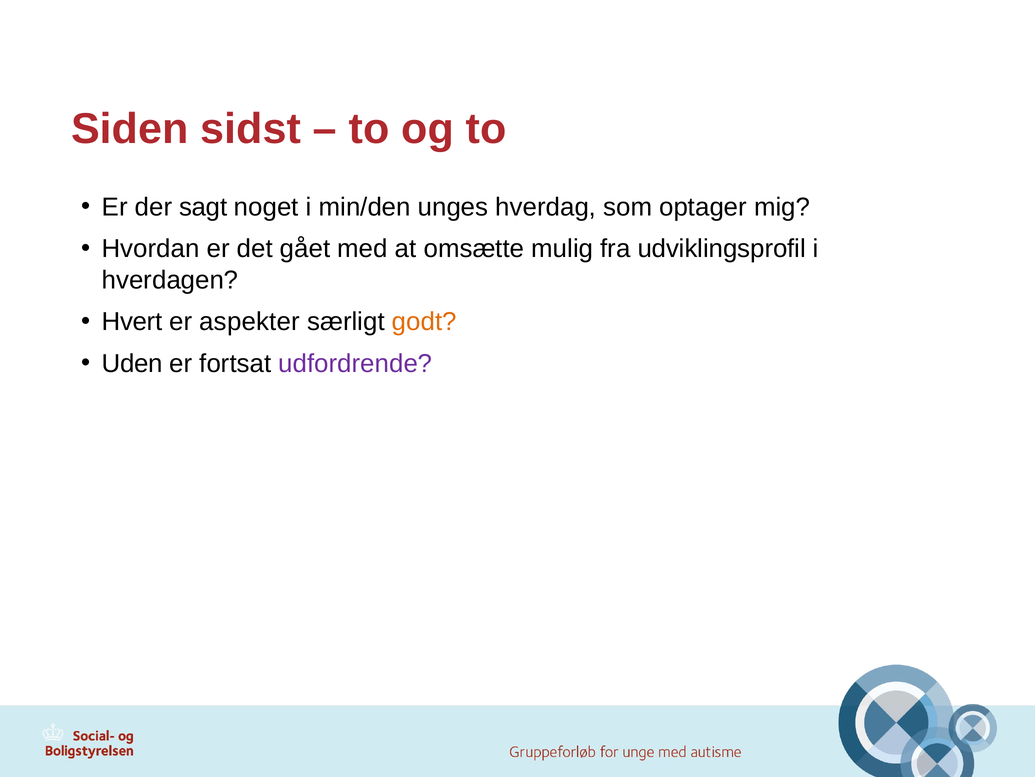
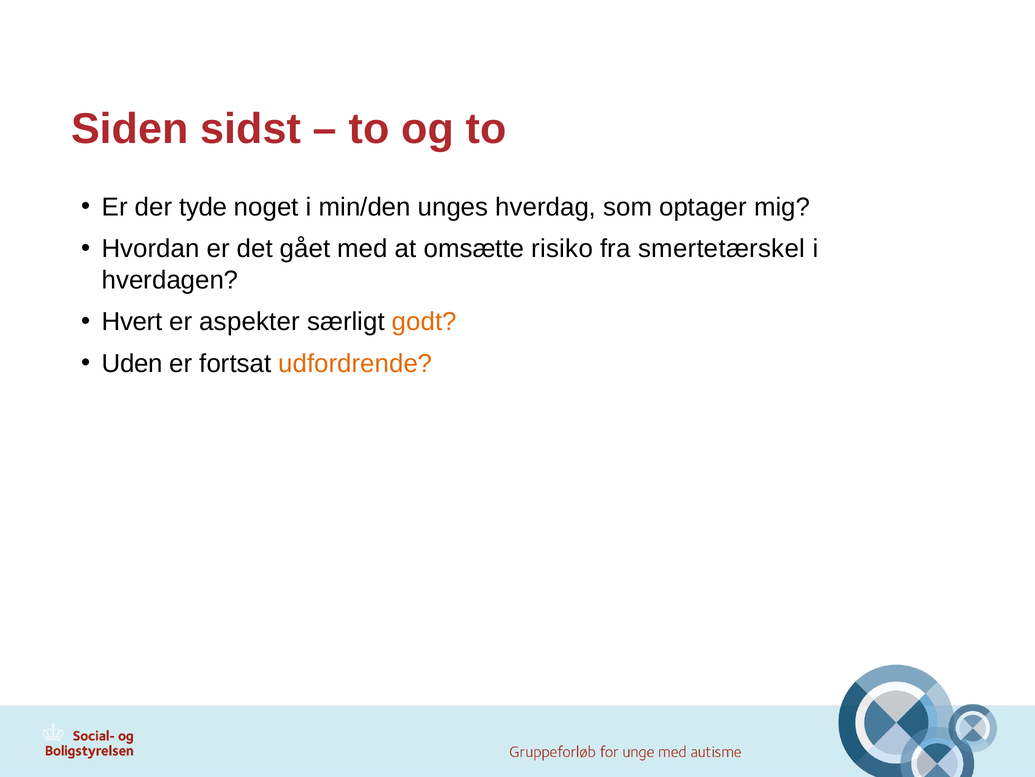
sagt: sagt -> tyde
mulig: mulig -> risiko
udviklingsprofil: udviklingsprofil -> smertetærskel
udfordrende colour: purple -> orange
